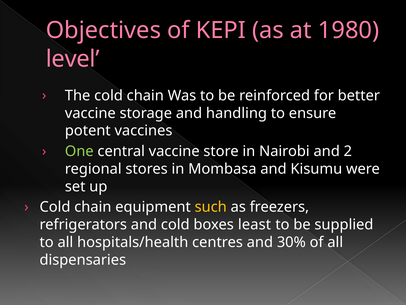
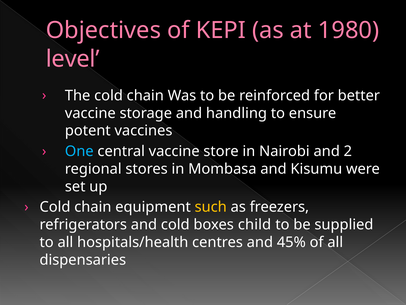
One colour: light green -> light blue
least: least -> child
30%: 30% -> 45%
